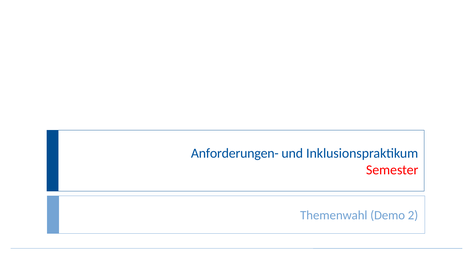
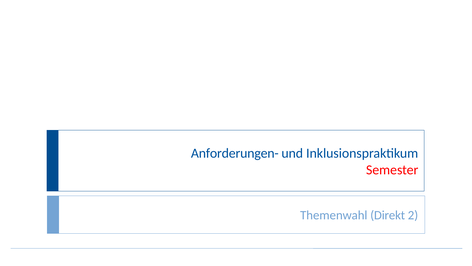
Demo: Demo -> Direkt
